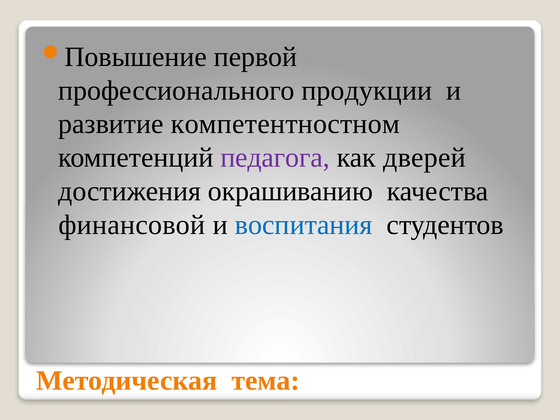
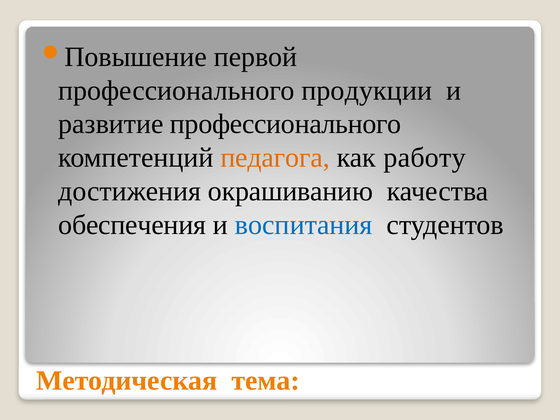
развитие компетентностном: компетентностном -> профессионального
педагога colour: purple -> orange
дверей: дверей -> работу
финансовой: финансовой -> обеспечения
